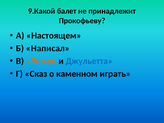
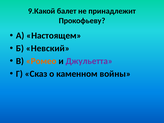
Написал: Написал -> Невский
Джульетта colour: blue -> purple
играть: играть -> войны
